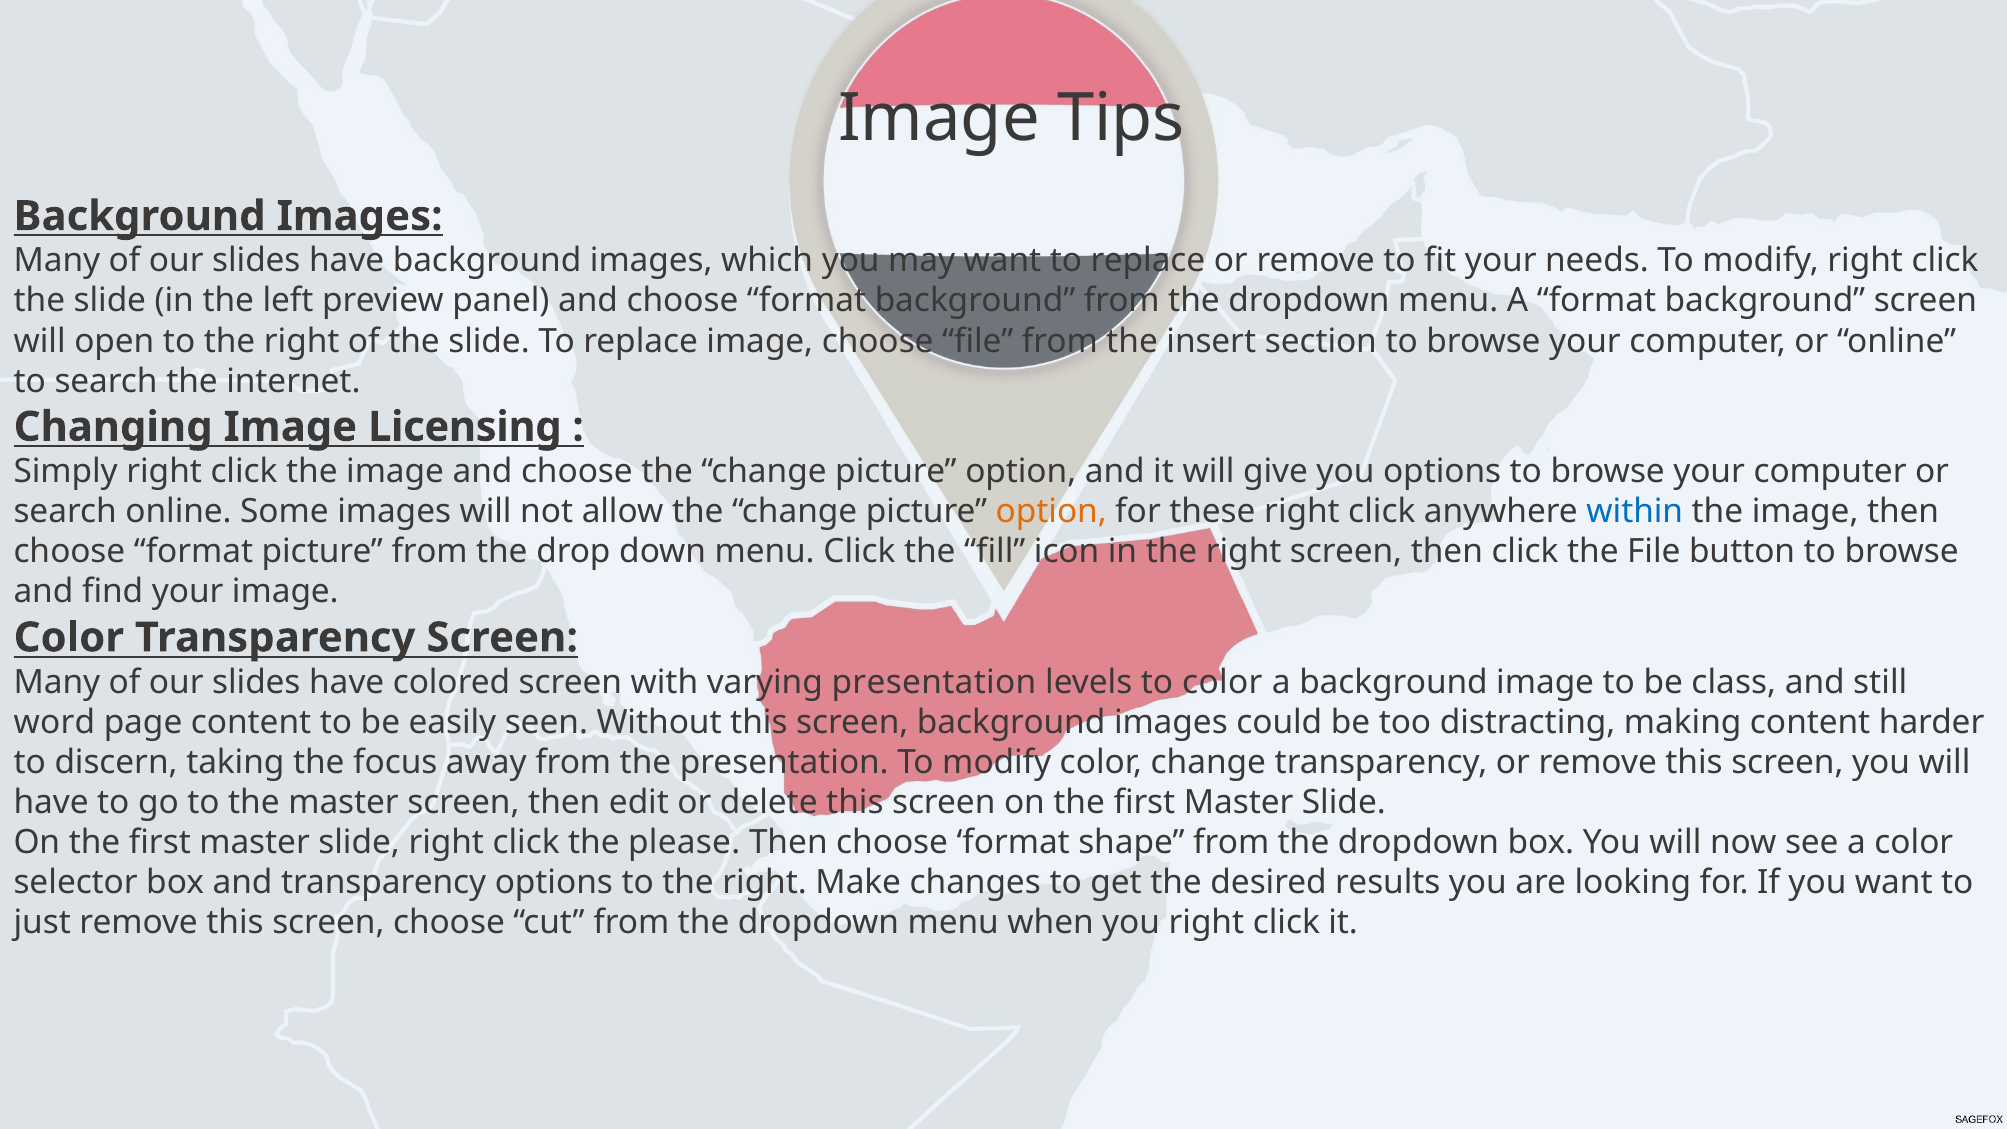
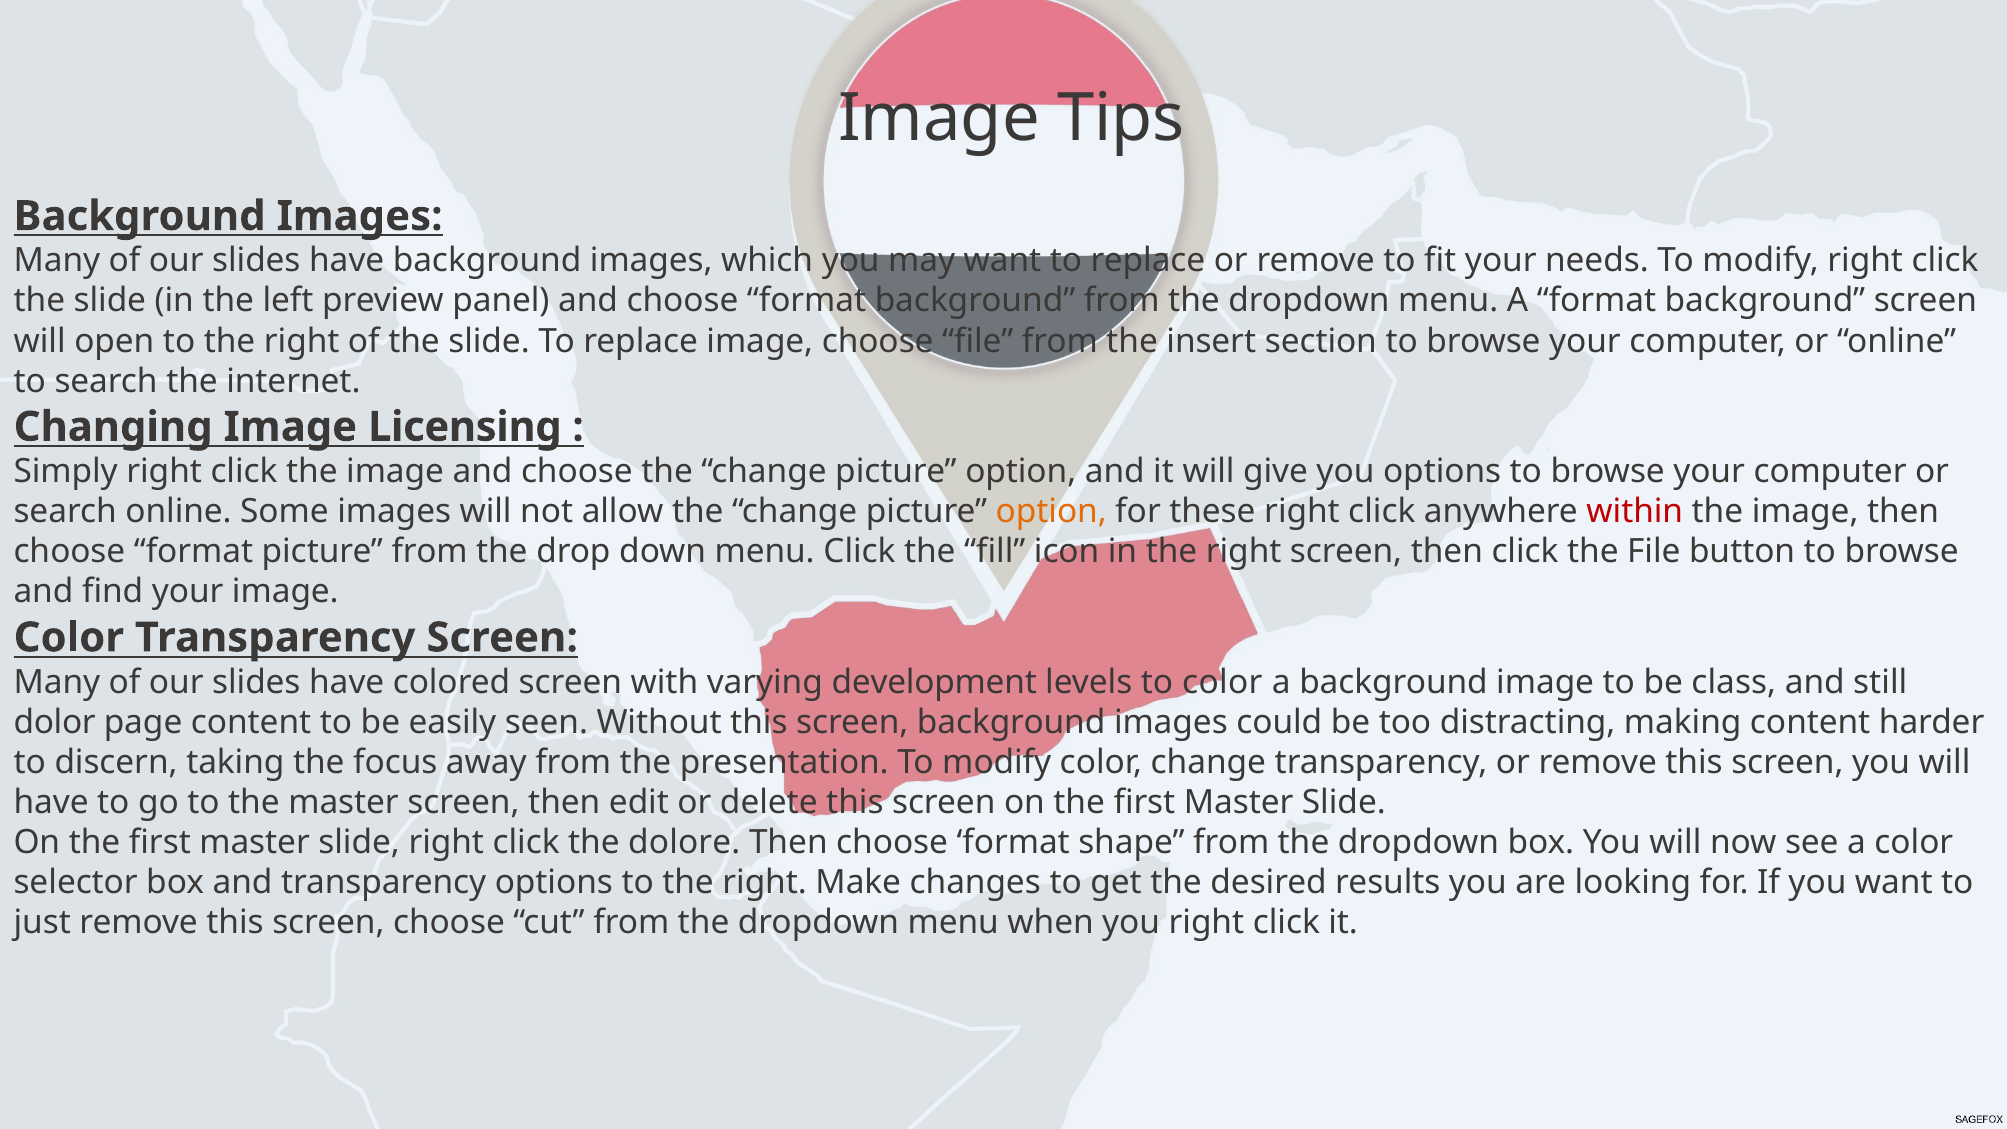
within colour: blue -> red
varying presentation: presentation -> development
word: word -> dolor
please: please -> dolore
